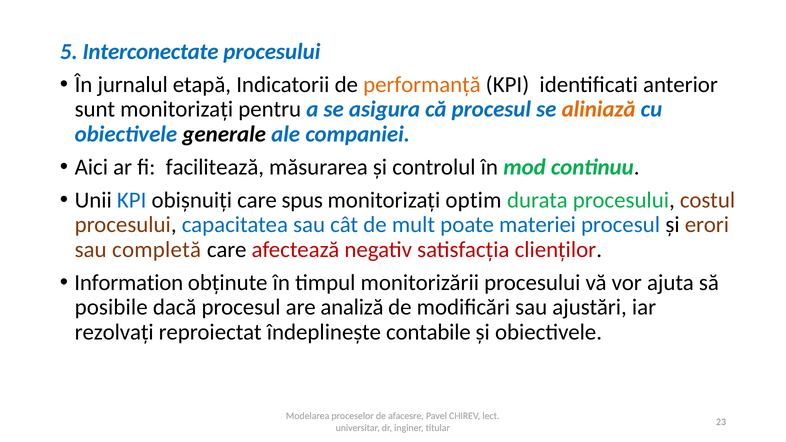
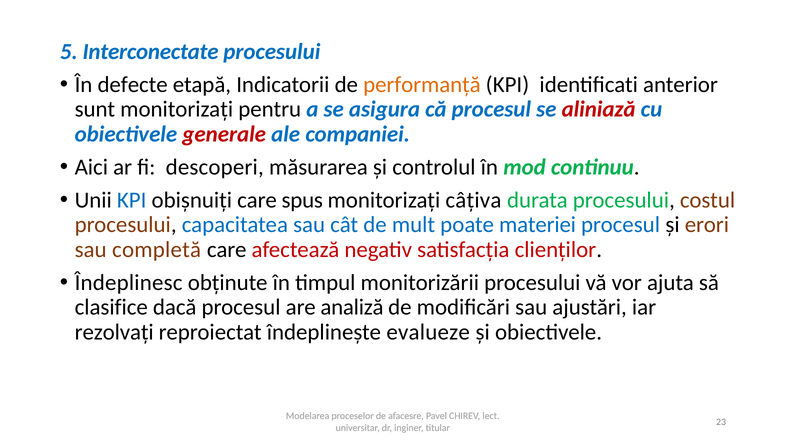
jurnalul: jurnalul -> defecte
aliniază colour: orange -> red
generale colour: black -> red
facilitează: facilitează -> descoperi
optim: optim -> câțiva
Information: Information -> Îndeplinesc
posibile: posibile -> clasifice
contabile: contabile -> evalueze
